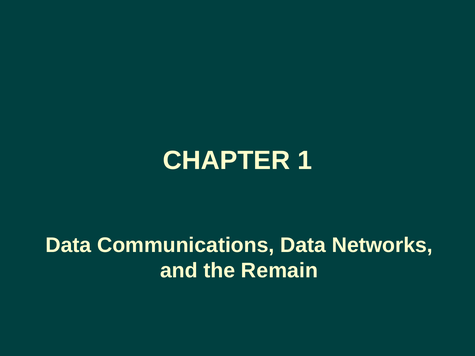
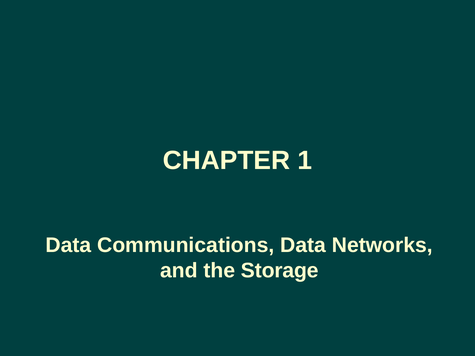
Remain: Remain -> Storage
